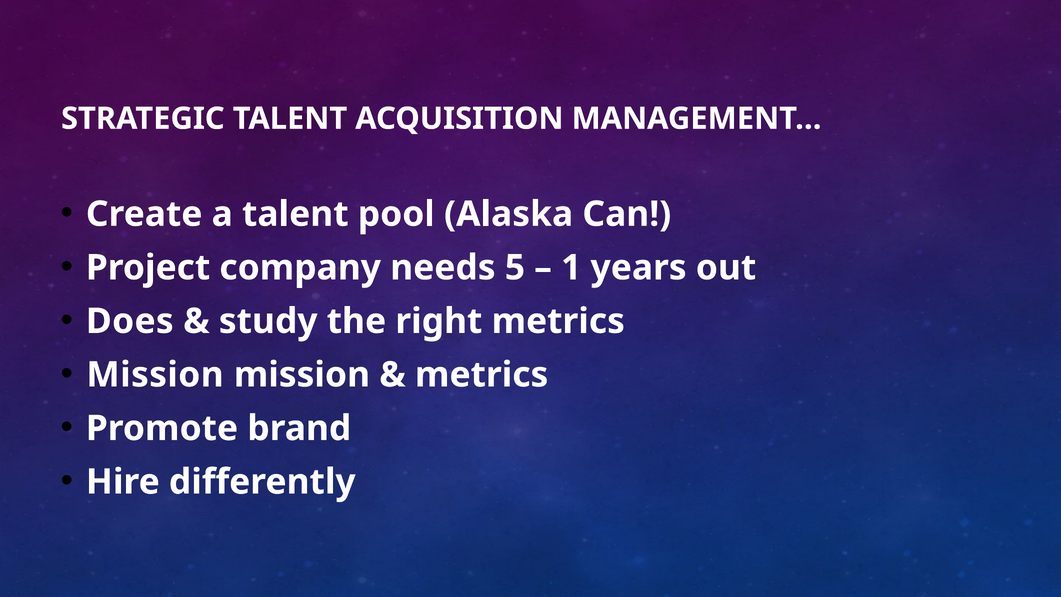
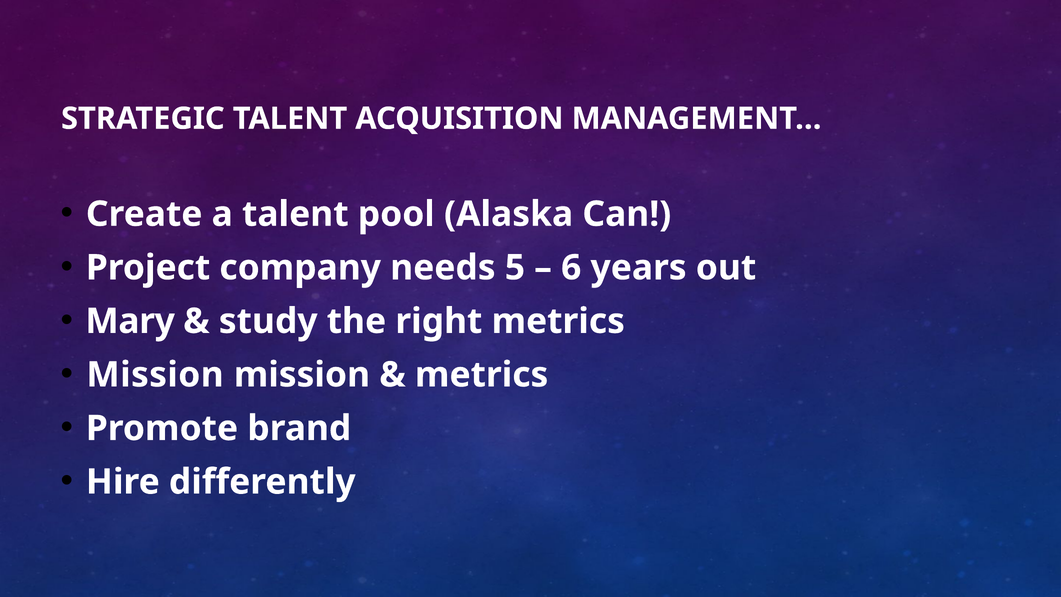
1: 1 -> 6
Does: Does -> Mary
